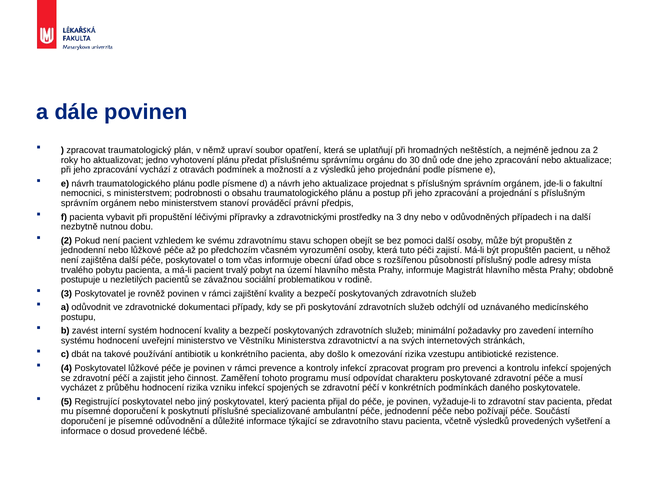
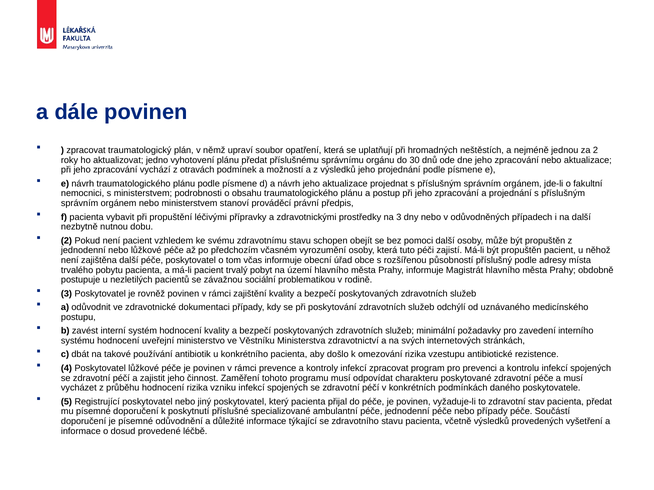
nebo požívají: požívají -> případy
